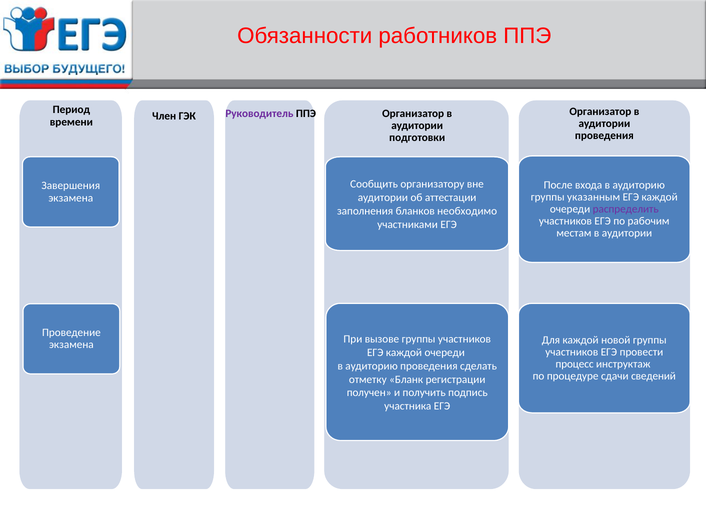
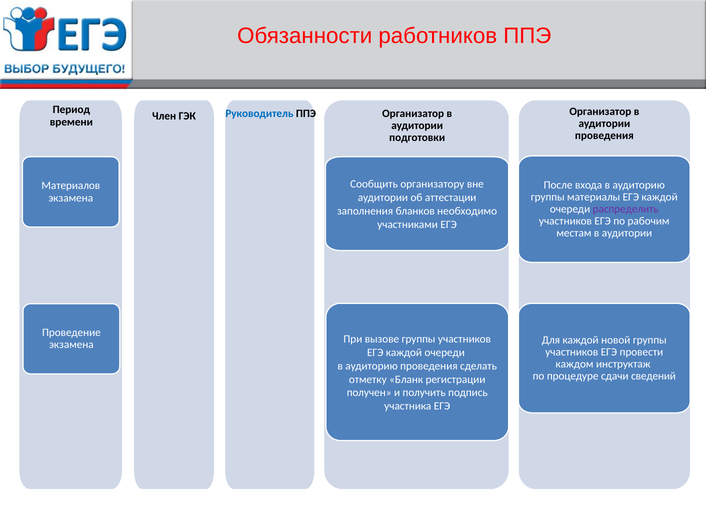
Руководитель colour: purple -> blue
Завершения: Завершения -> Материалов
указанным: указанным -> материалы
процесс: процесс -> каждом
